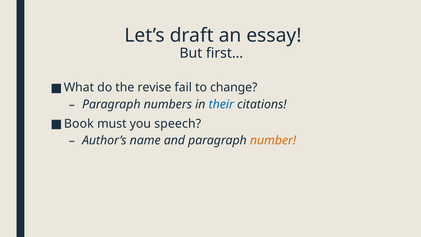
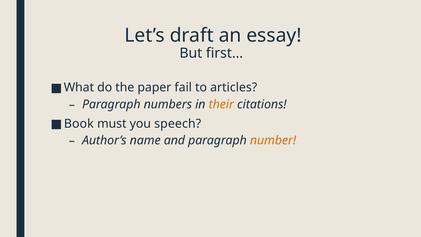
revise: revise -> paper
change: change -> articles
their colour: blue -> orange
